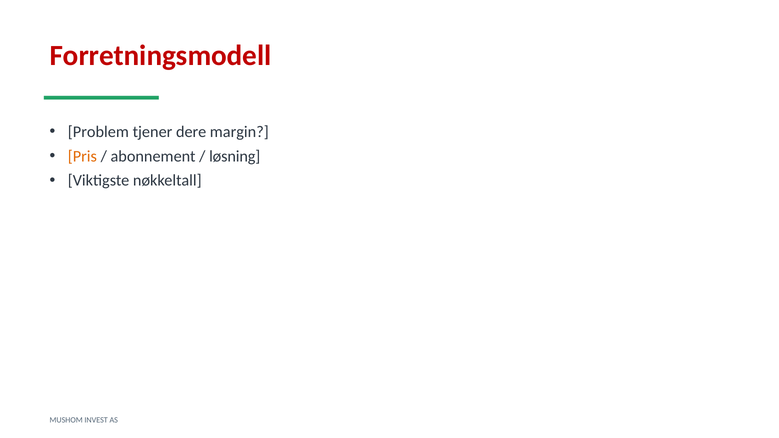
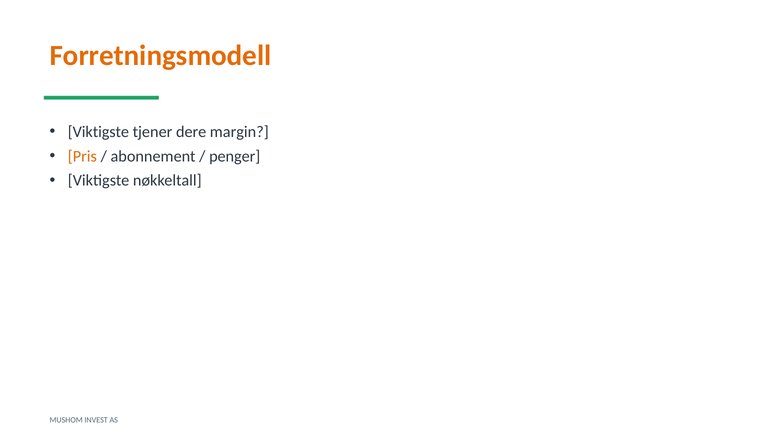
Forretningsmodell colour: red -> orange
Problem at (98, 132): Problem -> Viktigste
løsning: løsning -> penger
